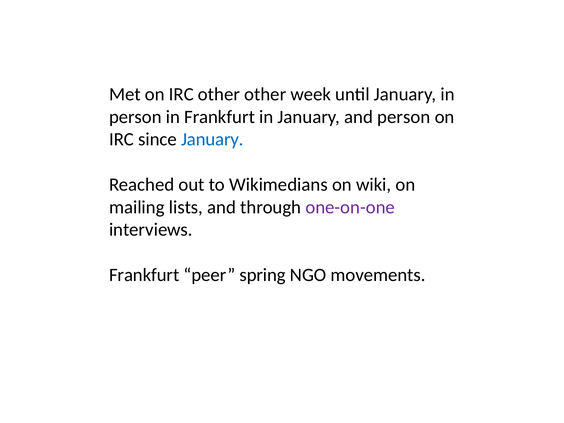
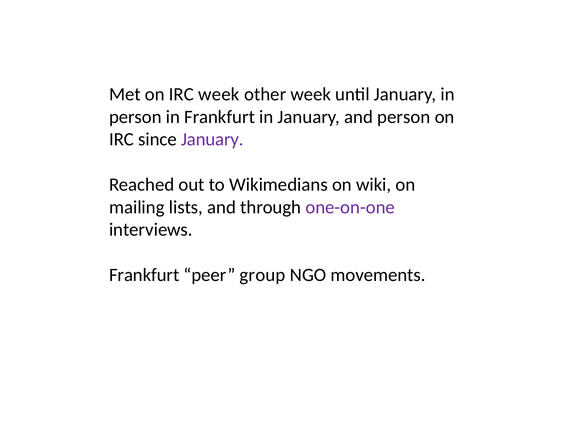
IRC other: other -> week
January at (212, 139) colour: blue -> purple
spring: spring -> group
